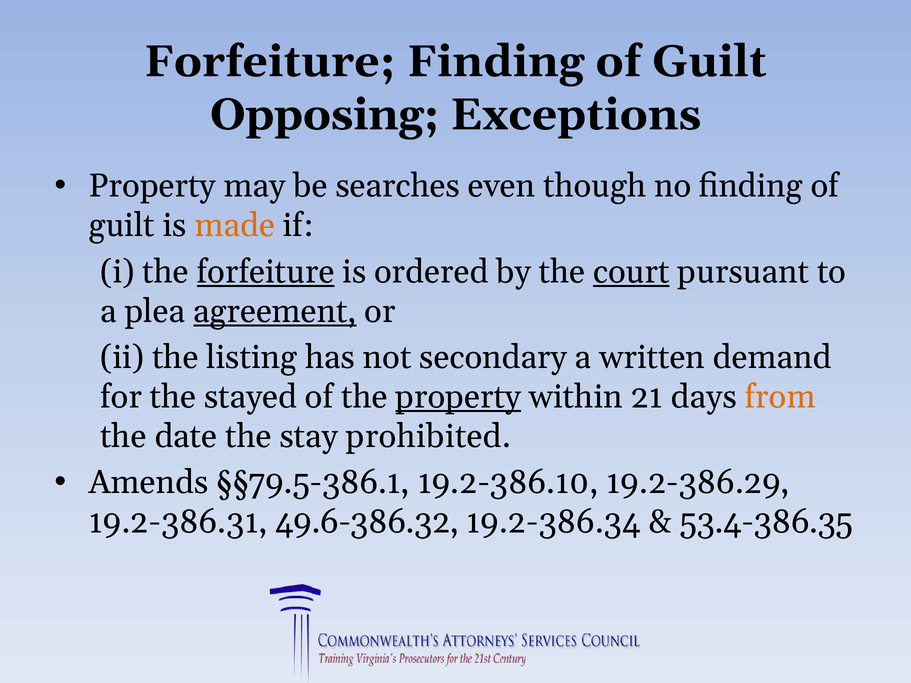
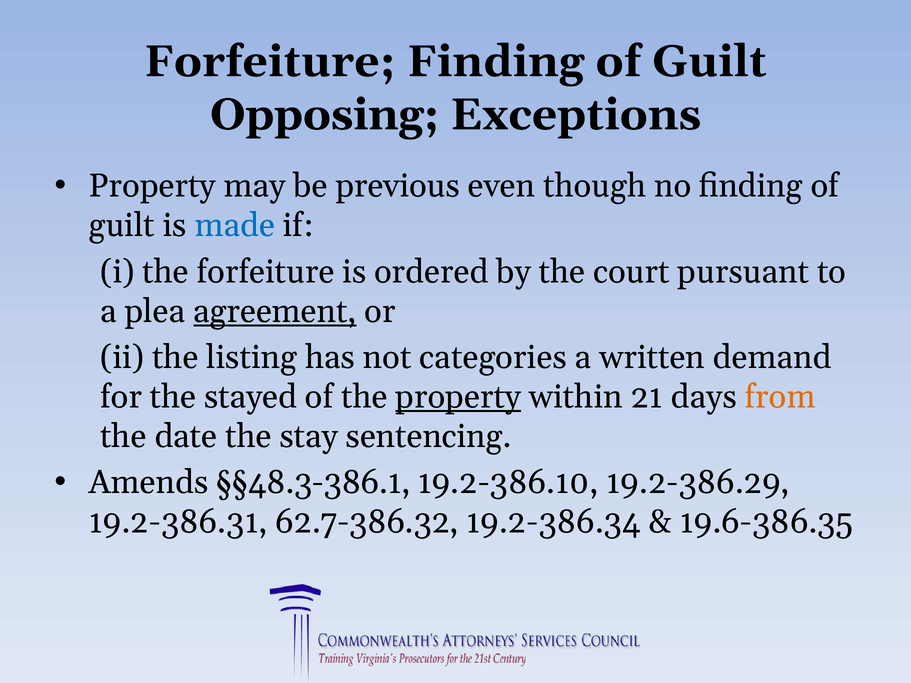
searches: searches -> previous
made colour: orange -> blue
forfeiture at (266, 272) underline: present -> none
court underline: present -> none
secondary: secondary -> categories
prohibited: prohibited -> sentencing
§§79.5-386.1: §§79.5-386.1 -> §§48.3-386.1
49.6-386.32: 49.6-386.32 -> 62.7-386.32
53.4-386.35: 53.4-386.35 -> 19.6-386.35
